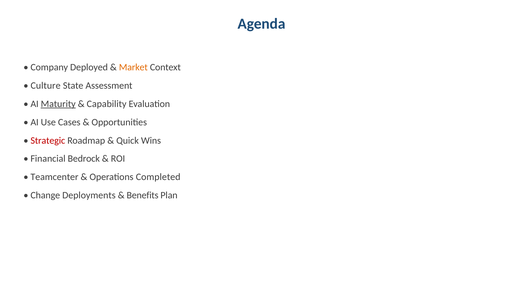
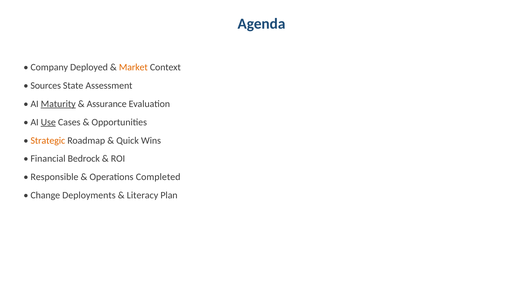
Culture: Culture -> Sources
Capability: Capability -> Assurance
Use underline: none -> present
Strategic colour: red -> orange
Teamcenter: Teamcenter -> Responsible
Benefits: Benefits -> Literacy
